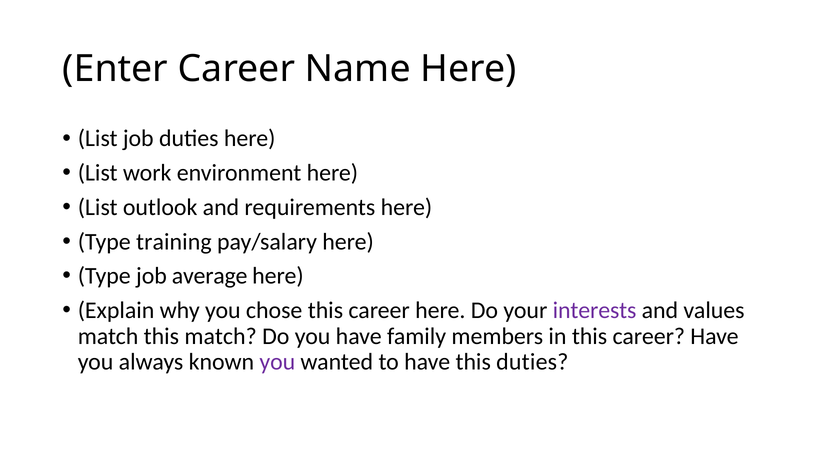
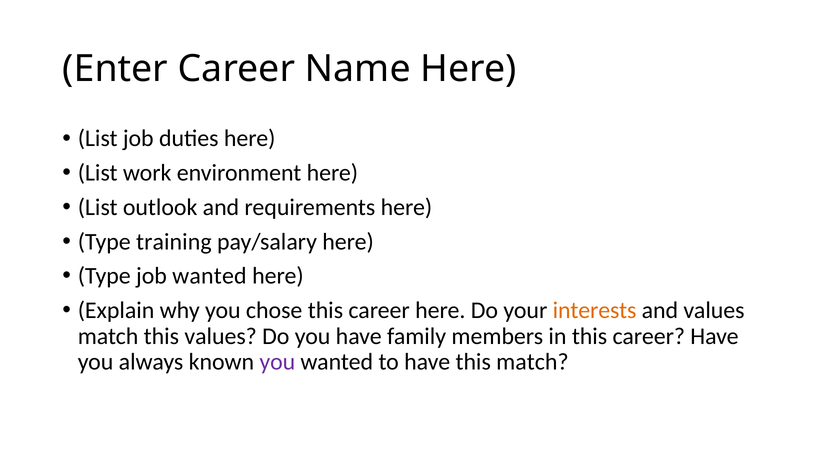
job average: average -> wanted
interests colour: purple -> orange
this match: match -> values
this duties: duties -> match
